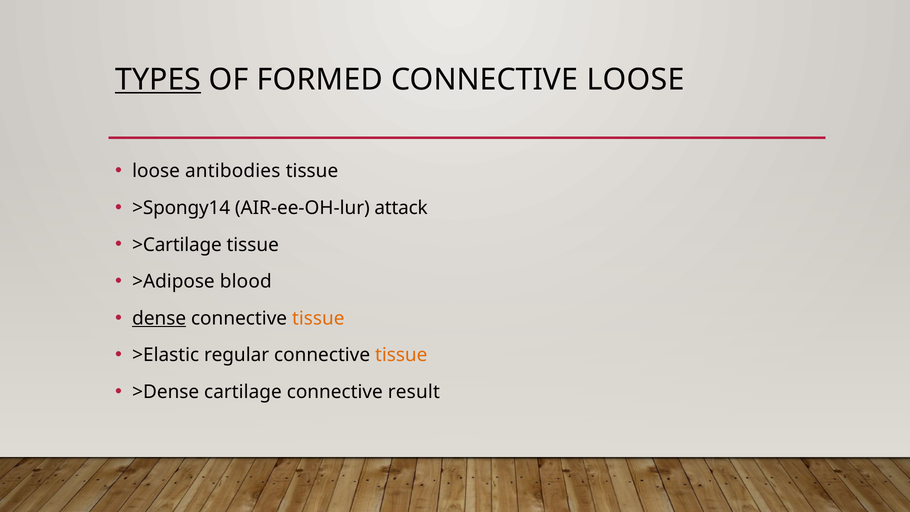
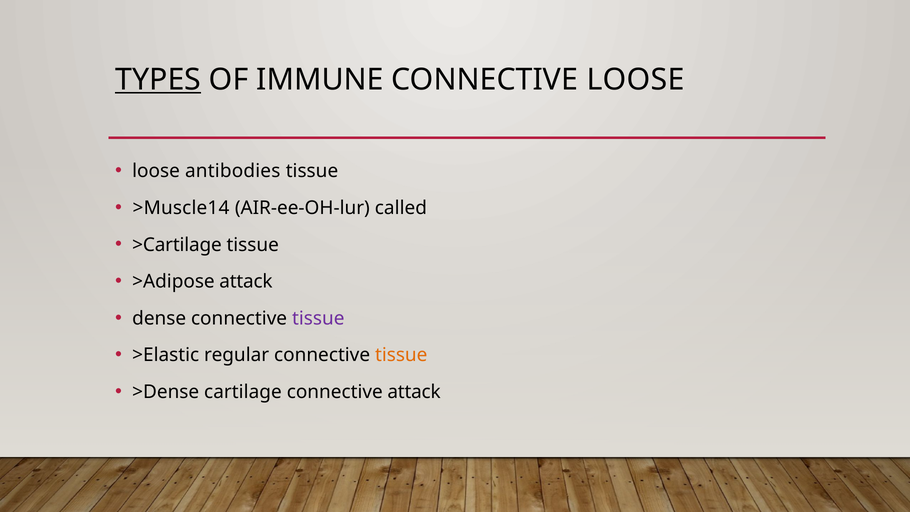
FORMED: FORMED -> IMMUNE
>Spongy14: >Spongy14 -> >Muscle14
attack: attack -> called
>Adipose blood: blood -> attack
dense underline: present -> none
tissue at (318, 318) colour: orange -> purple
connective result: result -> attack
